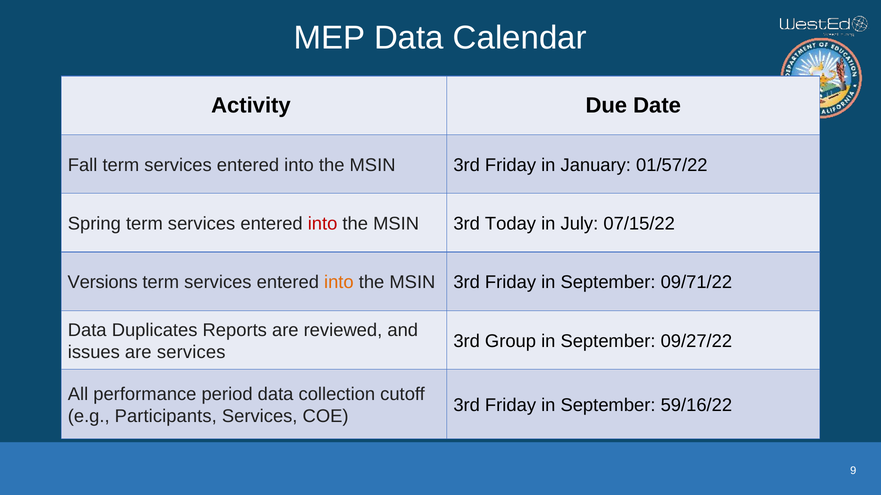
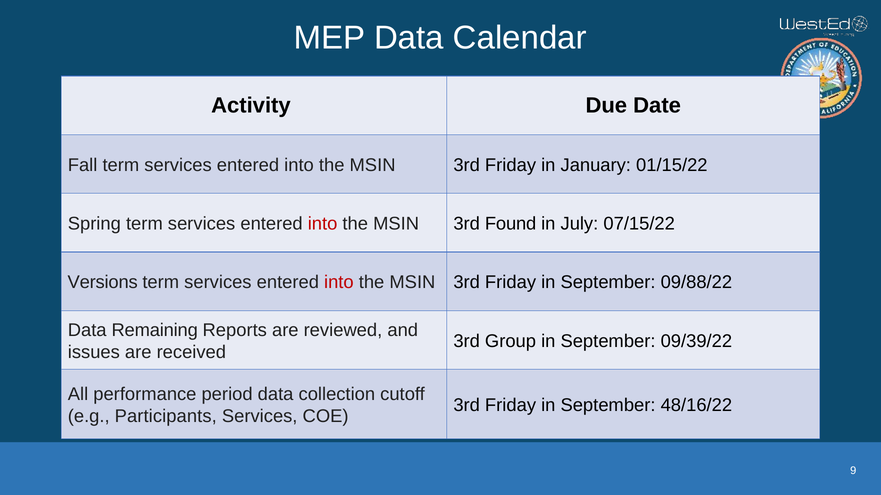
01/57/22: 01/57/22 -> 01/15/22
Today: Today -> Found
into at (339, 283) colour: orange -> red
09/71/22: 09/71/22 -> 09/88/22
Duplicates: Duplicates -> Remaining
09/27/22: 09/27/22 -> 09/39/22
are services: services -> received
59/16/22: 59/16/22 -> 48/16/22
